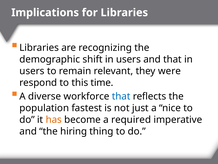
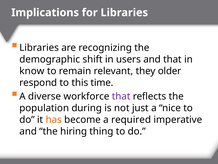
users at (32, 71): users -> know
were: were -> older
that at (121, 96) colour: blue -> purple
fastest: fastest -> during
